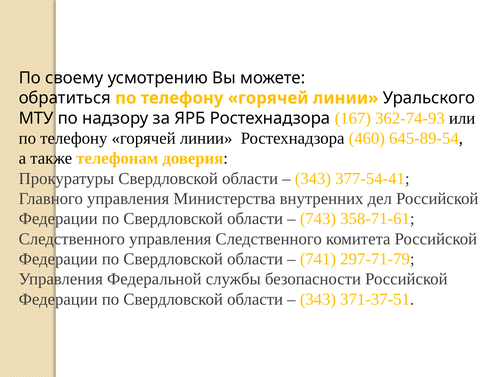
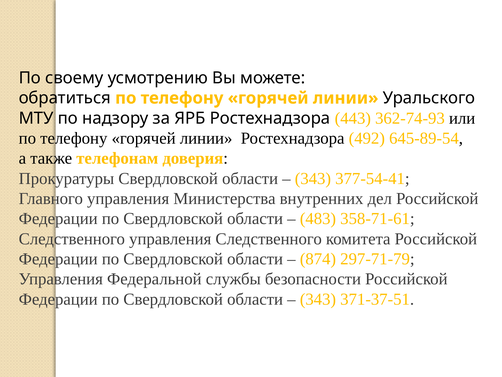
167: 167 -> 443
460: 460 -> 492
743: 743 -> 483
741: 741 -> 874
